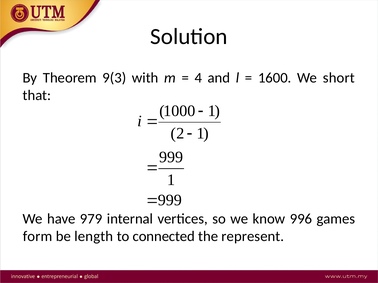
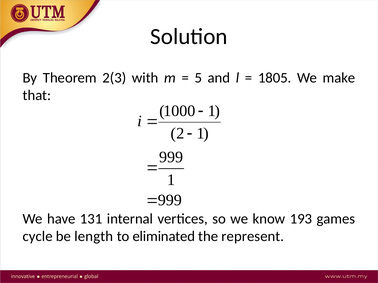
9(3: 9(3 -> 2(3
4: 4 -> 5
1600: 1600 -> 1805
short: short -> make
979: 979 -> 131
996: 996 -> 193
form: form -> cycle
connected: connected -> eliminated
